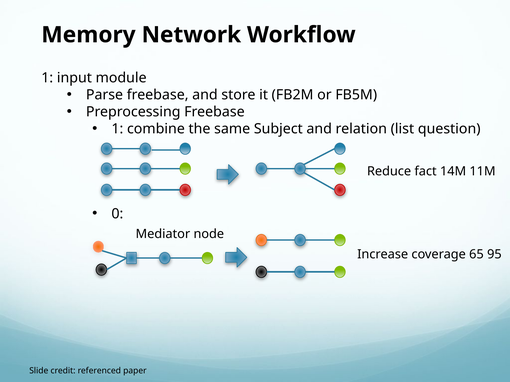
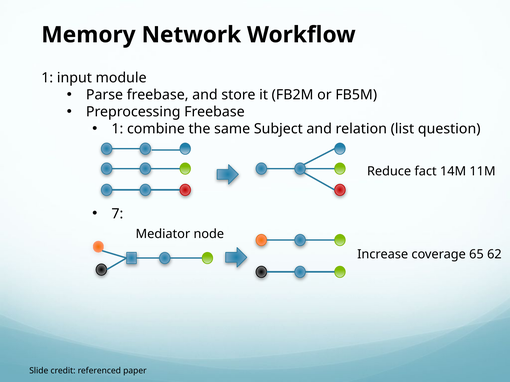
0: 0 -> 7
95: 95 -> 62
